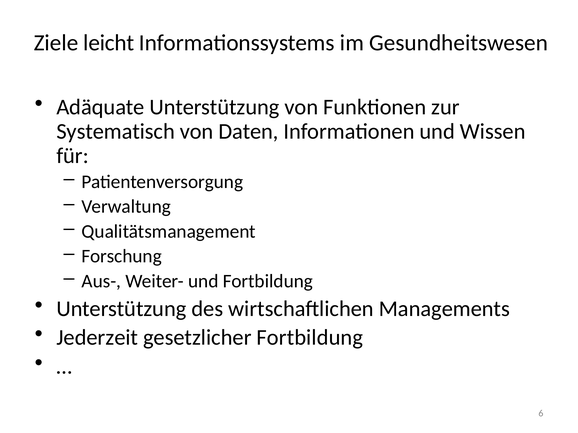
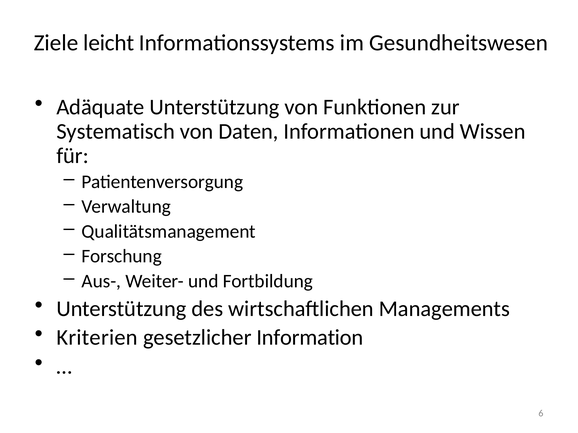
Jederzeit: Jederzeit -> Kriterien
gesetzlicher Fortbildung: Fortbildung -> Information
